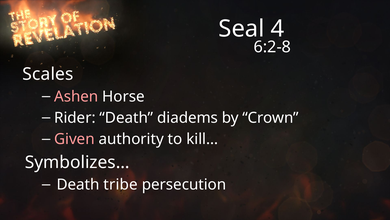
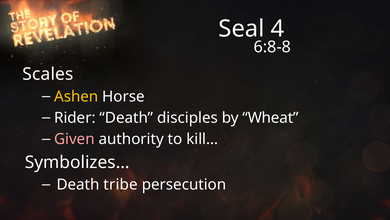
6:2-8: 6:2-8 -> 6:8-8
Ashen colour: pink -> yellow
diadems: diadems -> disciples
Crown: Crown -> Wheat
